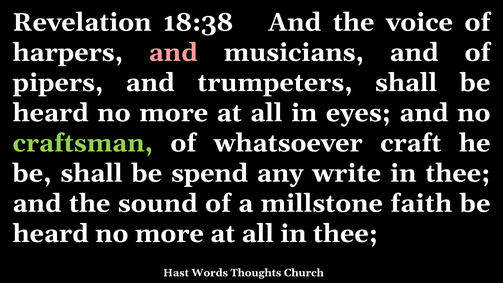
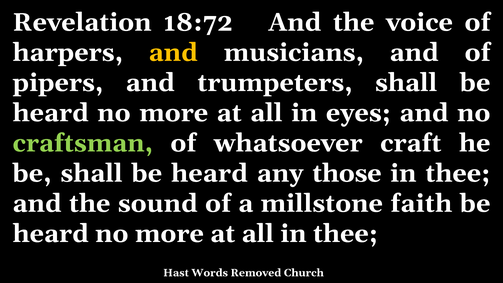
18:38: 18:38 -> 18:72
and at (173, 53) colour: pink -> yellow
be shall be spend: spend -> heard
write: write -> those
Thoughts: Thoughts -> Removed
